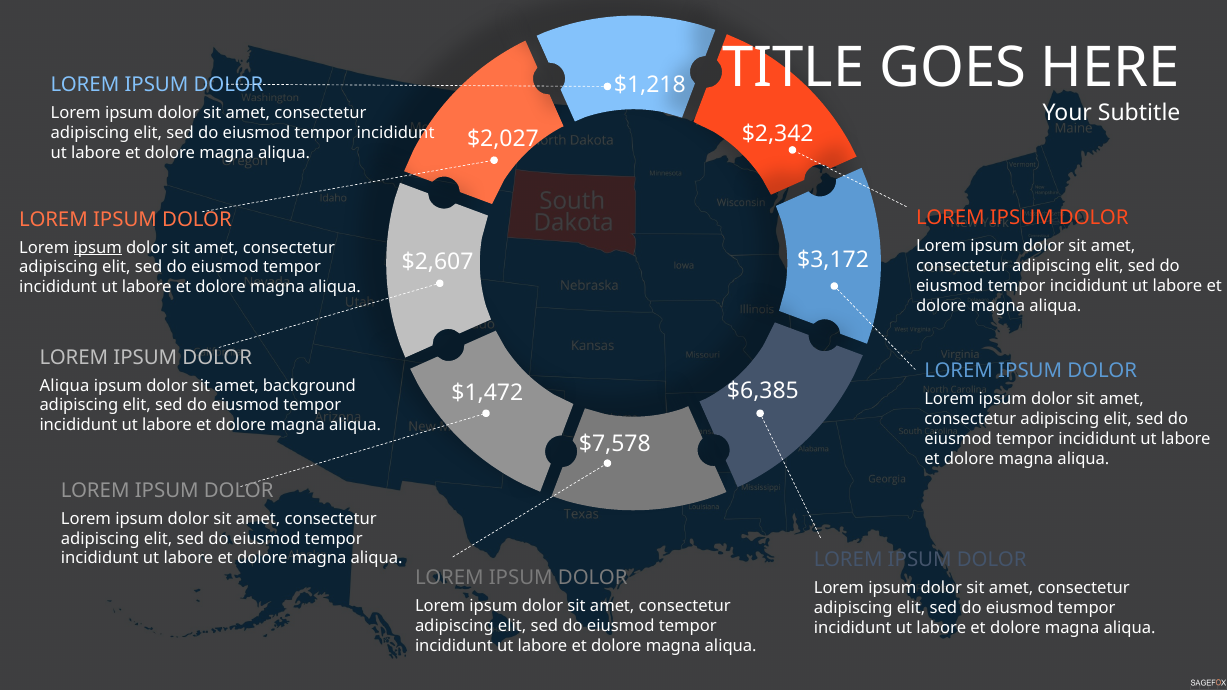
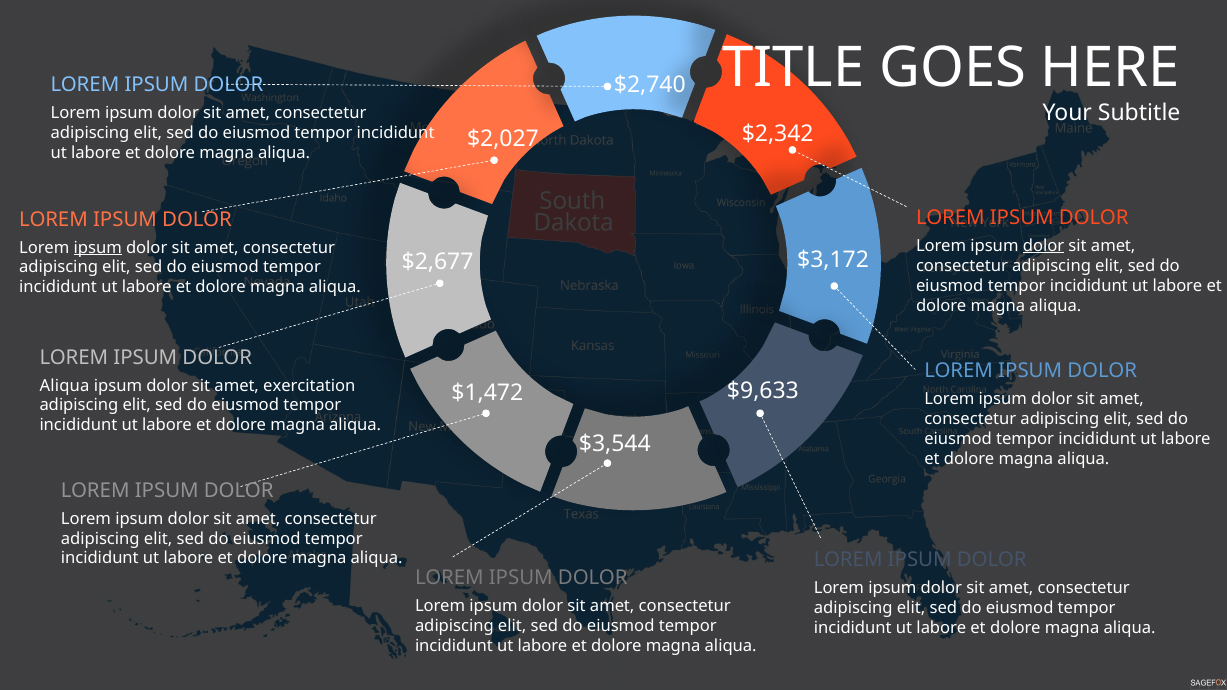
$1,218: $1,218 -> $2,740
dolor at (1044, 246) underline: none -> present
$2,607: $2,607 -> $2,677
background: background -> exercitation
$6,385: $6,385 -> $9,633
$7,578: $7,578 -> $3,544
